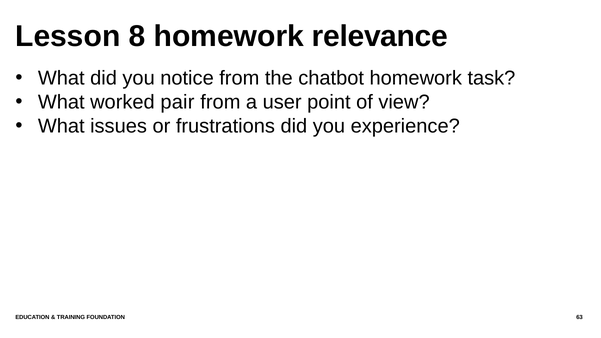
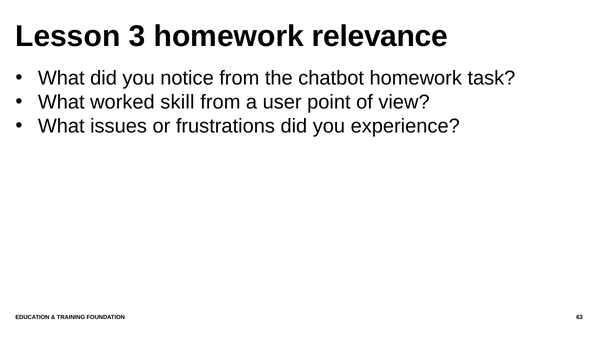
8: 8 -> 3
pair: pair -> skill
